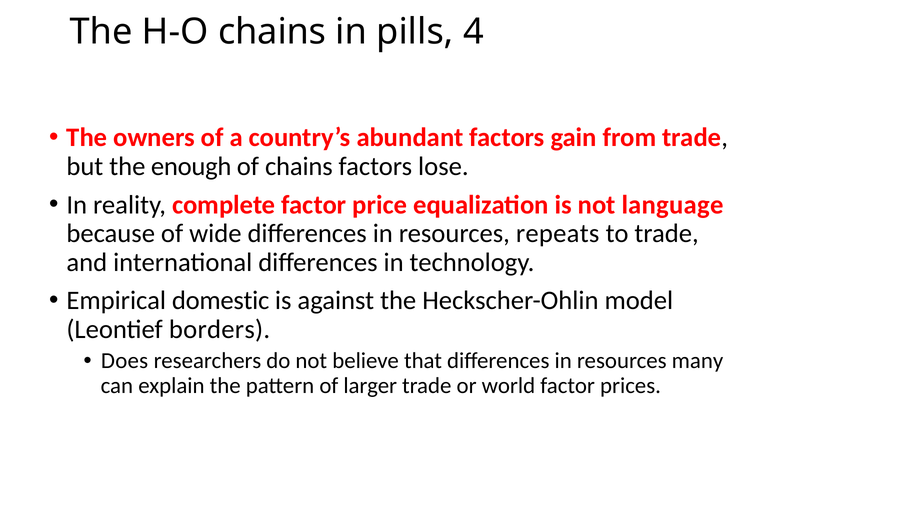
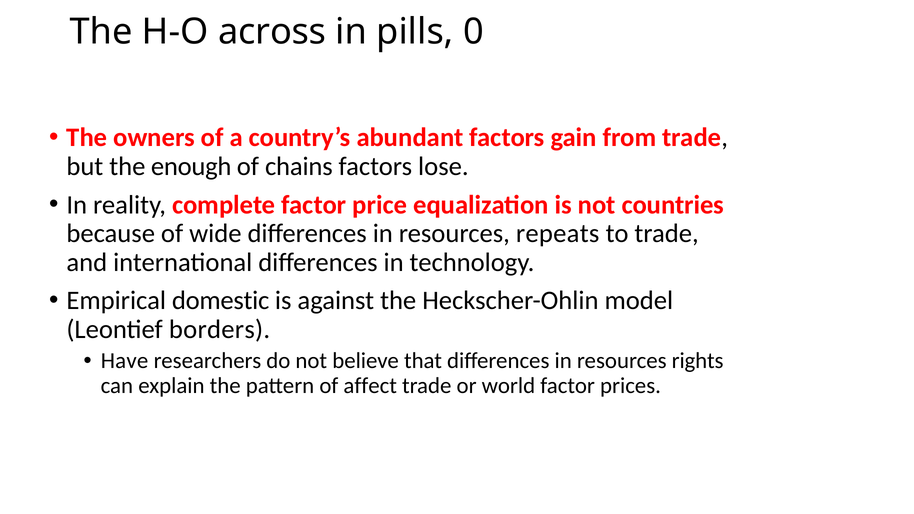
H-O chains: chains -> across
4: 4 -> 0
language: language -> countries
Does: Does -> Have
many: many -> rights
larger: larger -> affect
